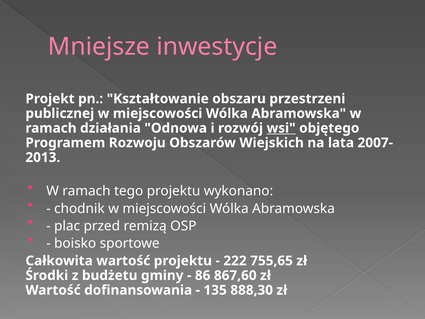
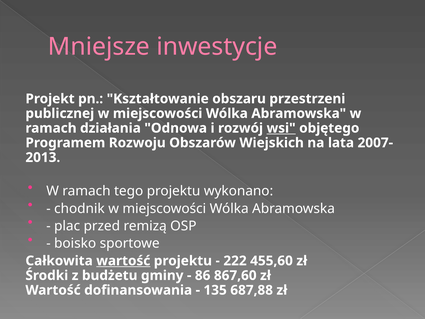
wartość at (123, 261) underline: none -> present
755,65: 755,65 -> 455,60
888,30: 888,30 -> 687,88
